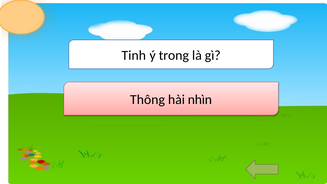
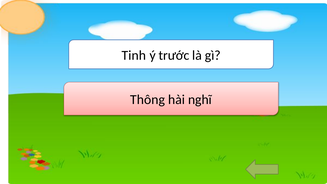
trong: trong -> trước
nhìn: nhìn -> nghĩ
